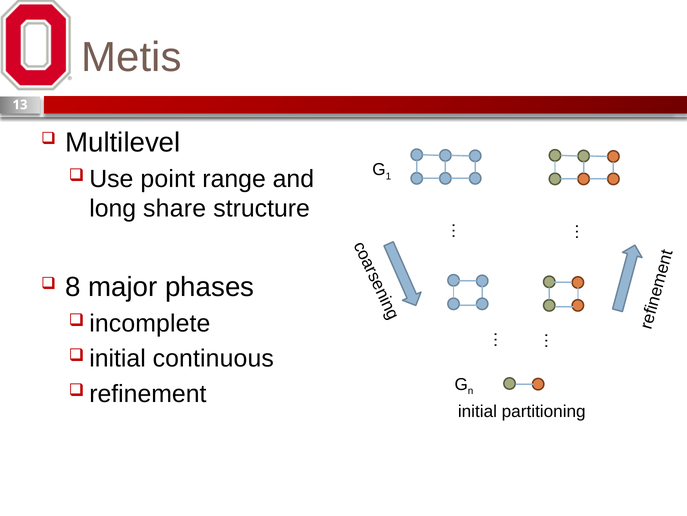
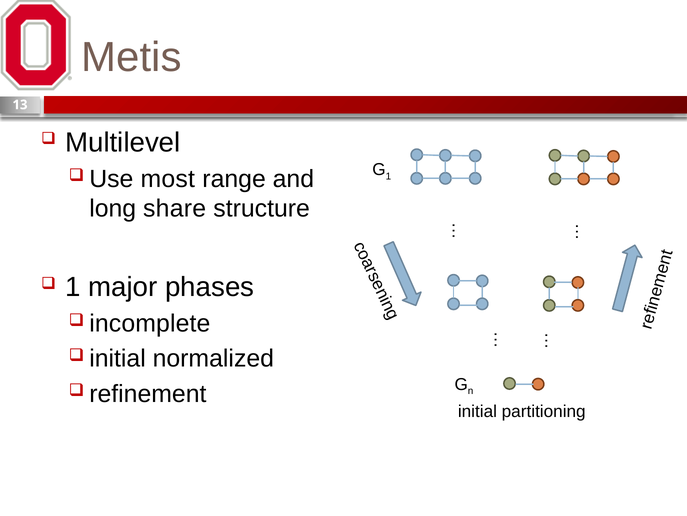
point: point -> most
8 at (73, 287): 8 -> 1
continuous: continuous -> normalized
